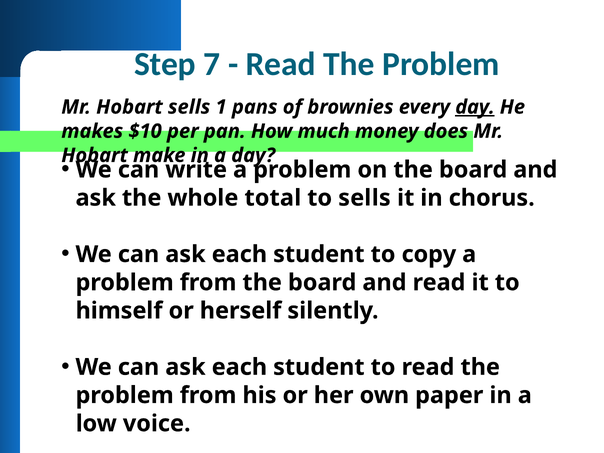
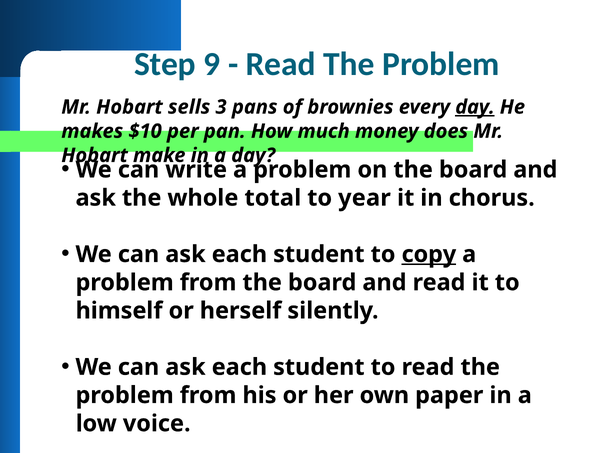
7: 7 -> 9
1: 1 -> 3
to sells: sells -> year
copy underline: none -> present
